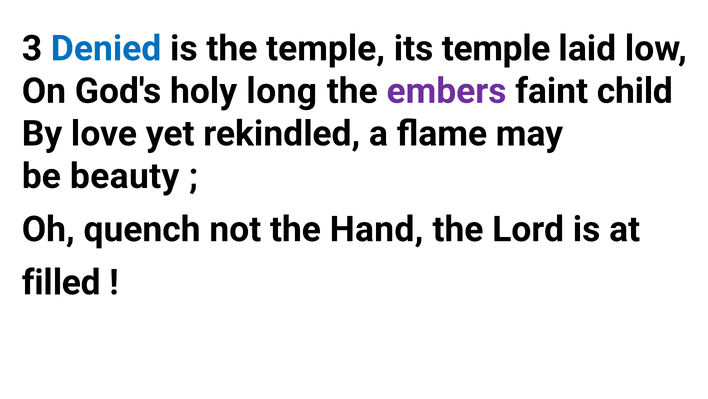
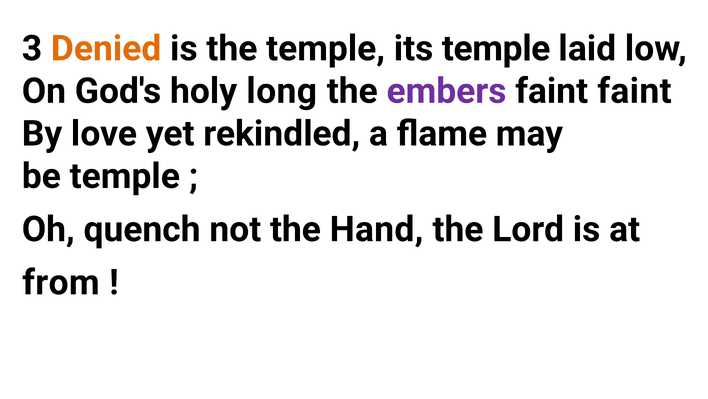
Denied colour: blue -> orange
faint child: child -> faint
be beauty: beauty -> temple
filled: filled -> from
